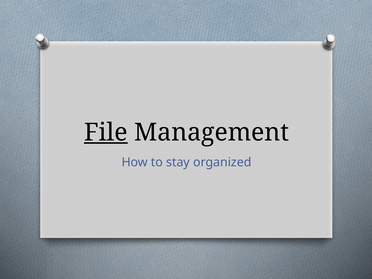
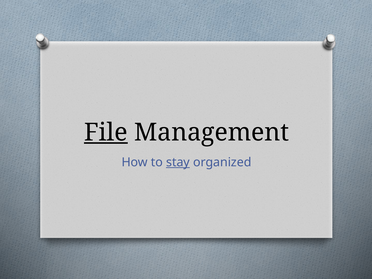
stay underline: none -> present
